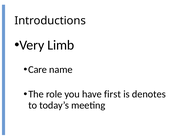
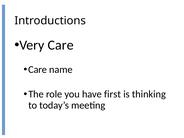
Very Limb: Limb -> Care
denotes: denotes -> thinking
